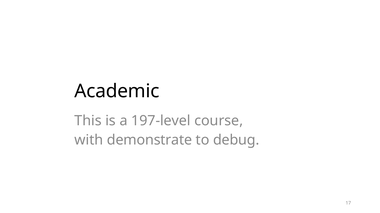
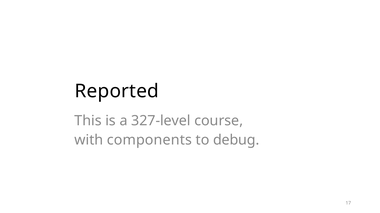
Academic: Academic -> Reported
197-level: 197-level -> 327-level
demonstrate: demonstrate -> components
